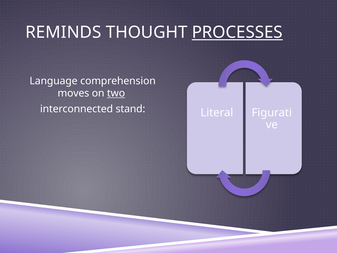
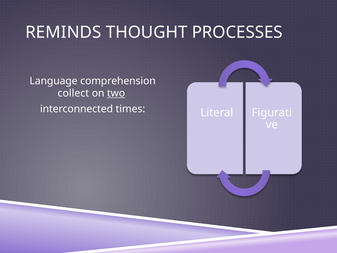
PROCESSES underline: present -> none
moves: moves -> collect
stand: stand -> times
